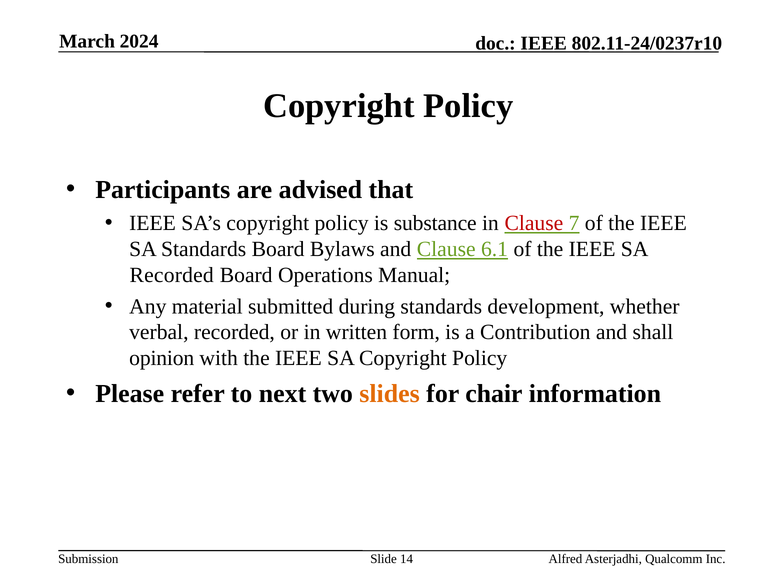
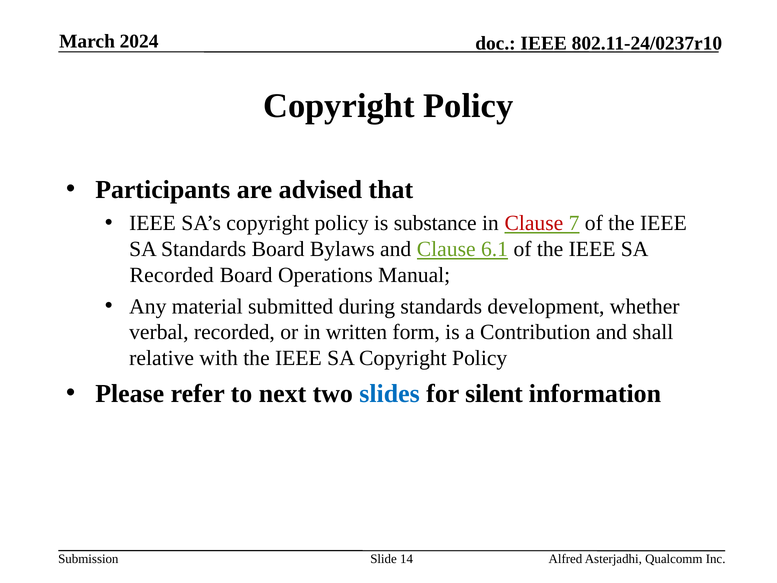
opinion: opinion -> relative
slides colour: orange -> blue
chair: chair -> silent
